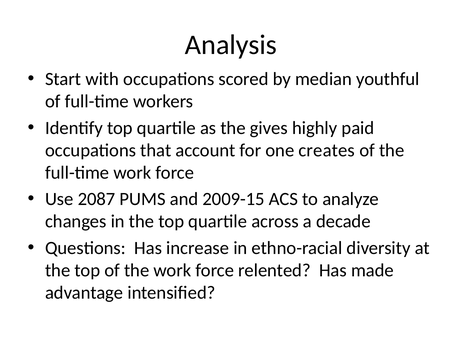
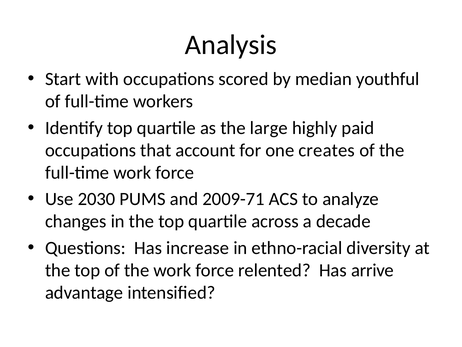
gives: gives -> large
2087: 2087 -> 2030
2009-15: 2009-15 -> 2009-71
made: made -> arrive
